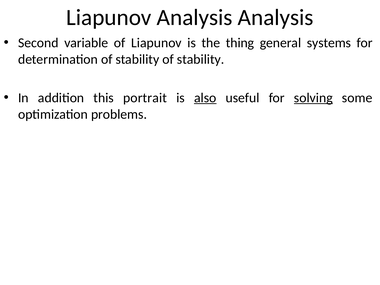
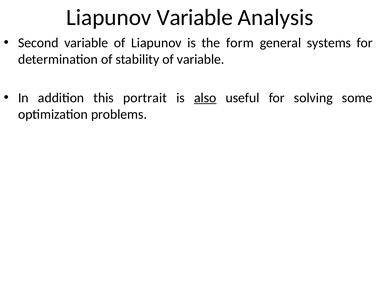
Liapunov Analysis: Analysis -> Variable
thing: thing -> form
stability of stability: stability -> variable
solving underline: present -> none
